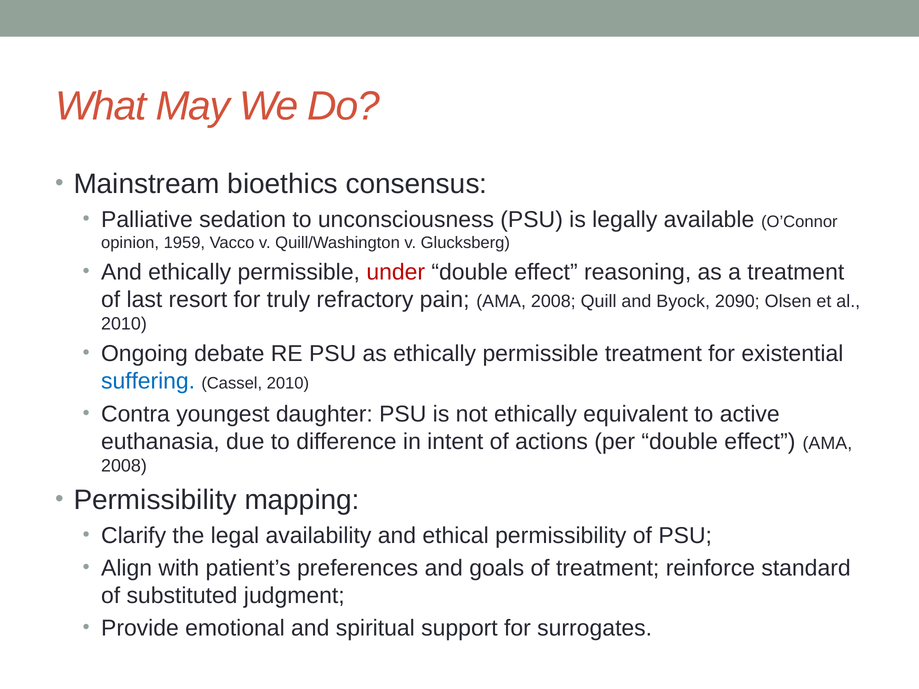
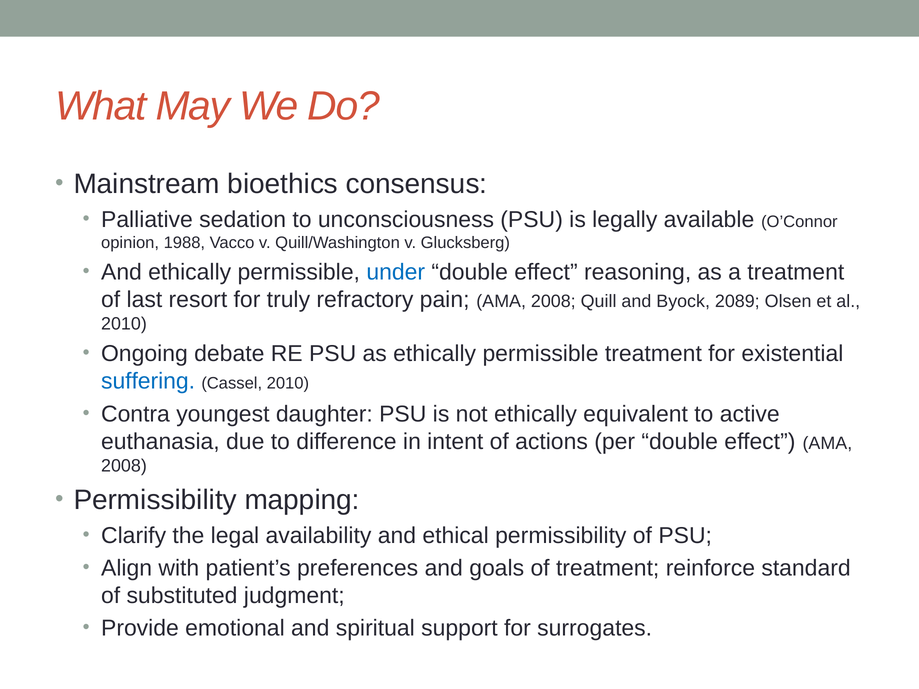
1959: 1959 -> 1988
under colour: red -> blue
2090: 2090 -> 2089
